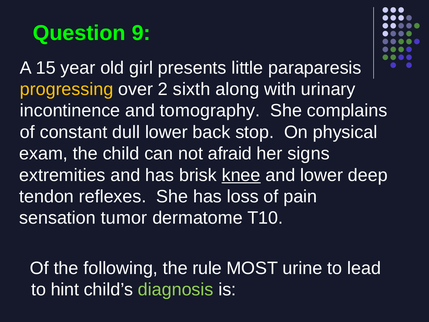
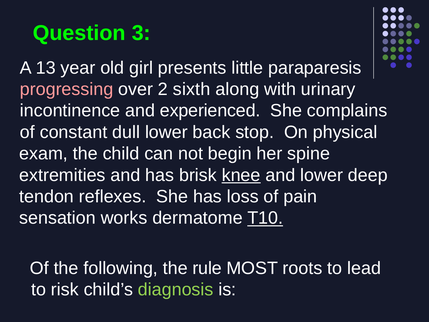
9: 9 -> 3
15: 15 -> 13
progressing colour: yellow -> pink
tomography: tomography -> experienced
afraid: afraid -> begin
signs: signs -> spine
tumor: tumor -> works
T10 underline: none -> present
urine: urine -> roots
hint: hint -> risk
